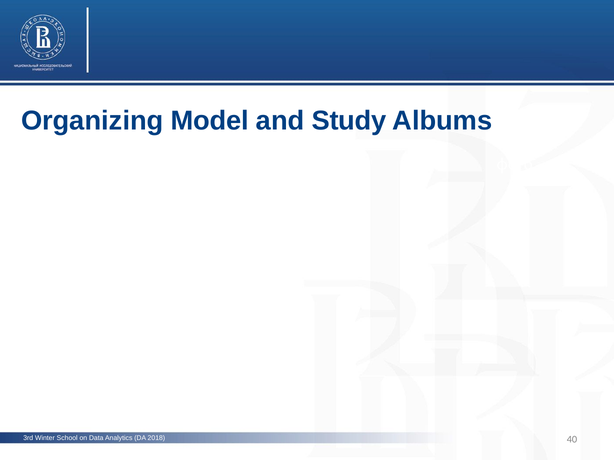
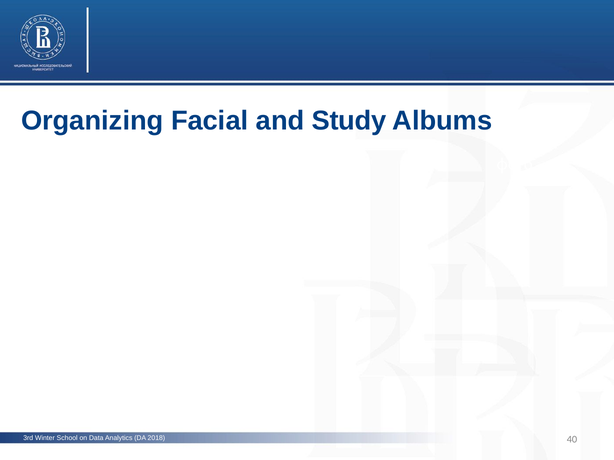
Model: Model -> Facial
